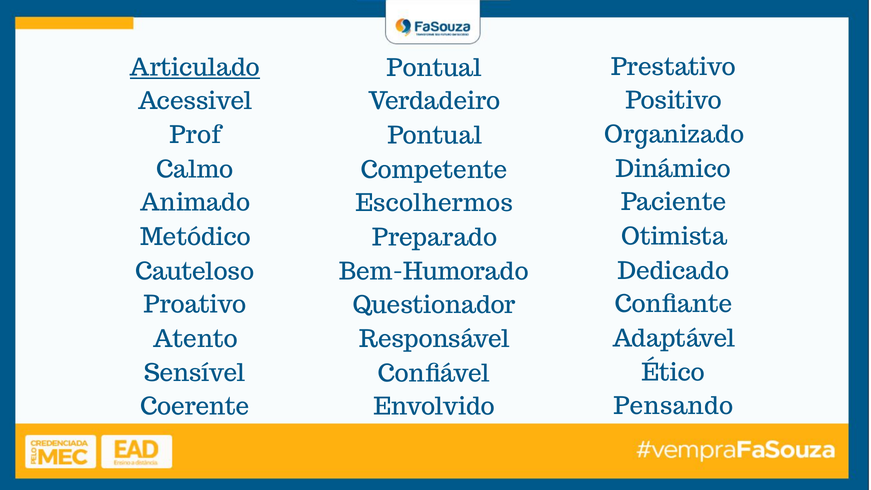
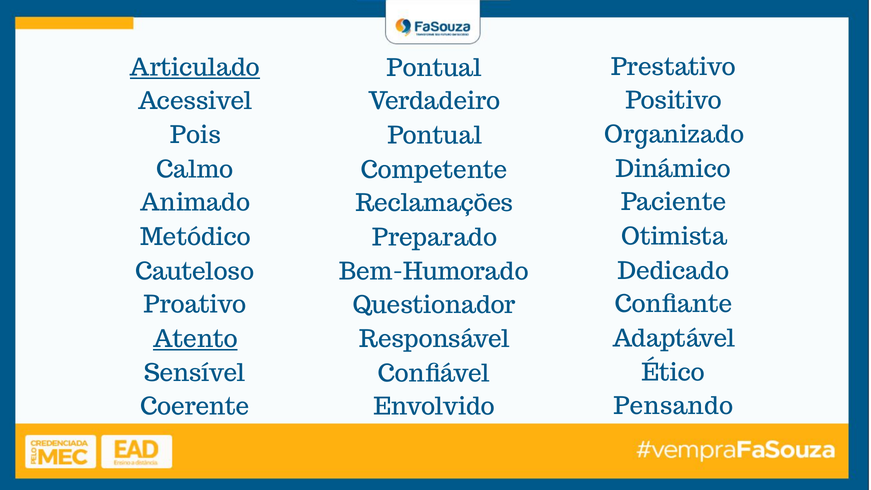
Prof: Prof -> Pois
Escolhermos: Escolhermos -> Reclamações
Atento underline: none -> present
